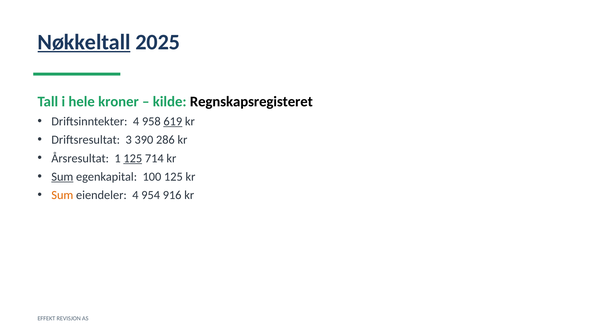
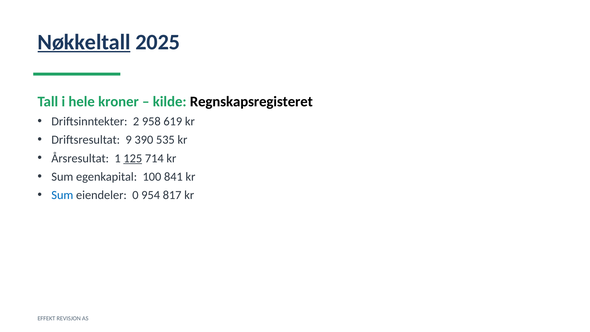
Driftsinntekter 4: 4 -> 2
619 underline: present -> none
3: 3 -> 9
286: 286 -> 535
Sum at (62, 177) underline: present -> none
100 125: 125 -> 841
Sum at (62, 195) colour: orange -> blue
eiendeler 4: 4 -> 0
916: 916 -> 817
